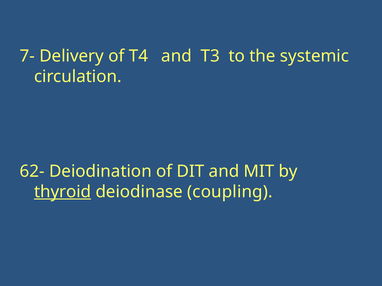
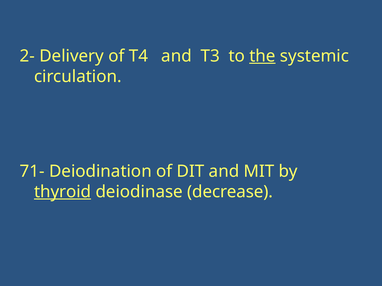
7-: 7- -> 2-
the underline: none -> present
62-: 62- -> 71-
coupling: coupling -> decrease
